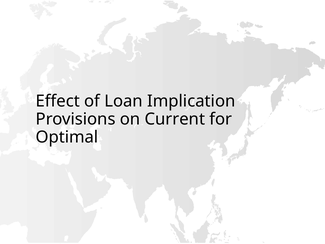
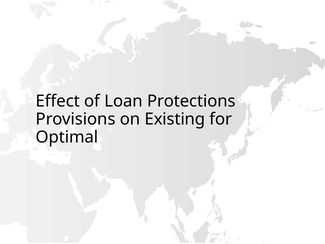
Implication: Implication -> Protections
Current: Current -> Existing
